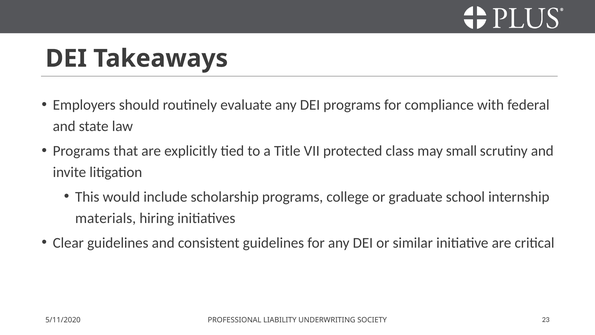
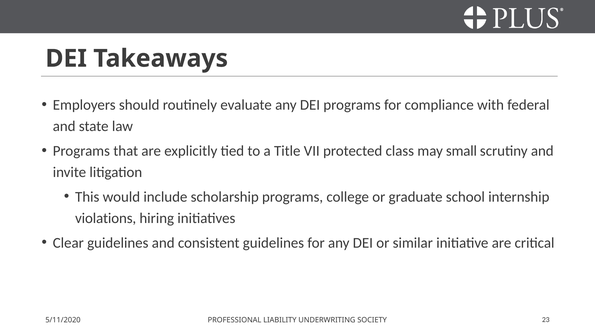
materials: materials -> violations
